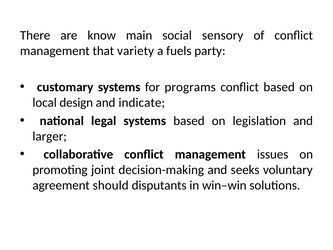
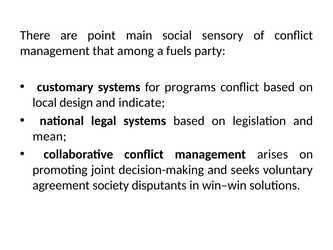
know: know -> point
variety: variety -> among
larger: larger -> mean
issues: issues -> arises
should: should -> society
